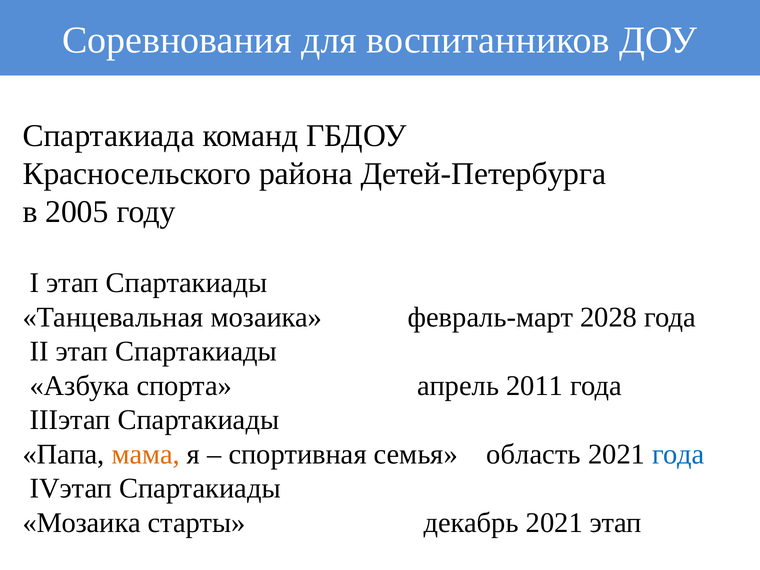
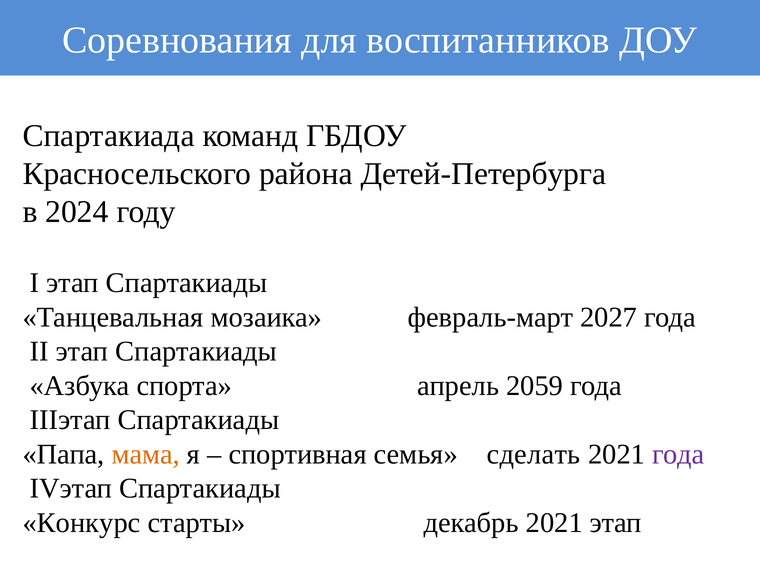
2005: 2005 -> 2024
2028: 2028 -> 2027
2011: 2011 -> 2059
область: область -> сделать
года at (678, 454) colour: blue -> purple
Мозаика at (82, 523): Мозаика -> Конкурс
